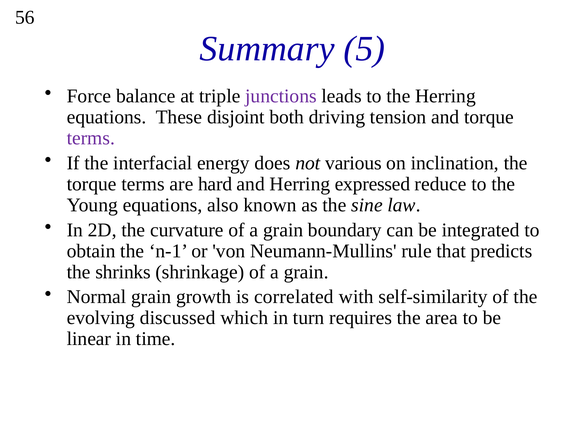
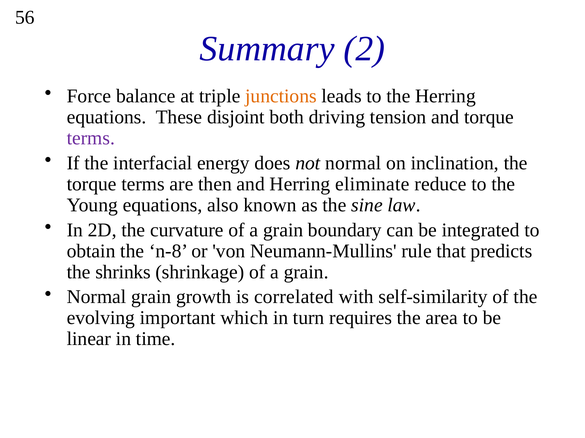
5: 5 -> 2
junctions colour: purple -> orange
not various: various -> normal
hard: hard -> then
expressed: expressed -> eliminate
n-1: n-1 -> n-8
discussed: discussed -> important
